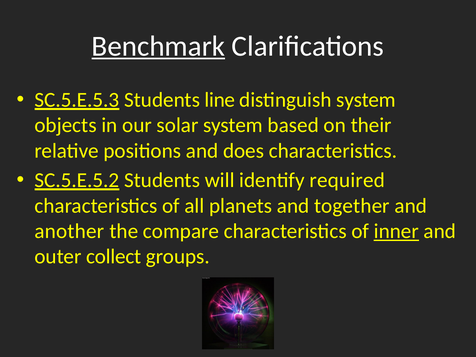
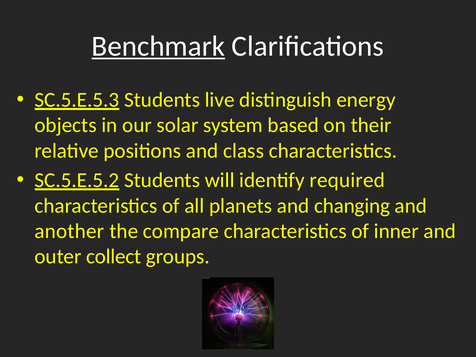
line: line -> live
distinguish system: system -> energy
does: does -> class
together: together -> changing
inner underline: present -> none
